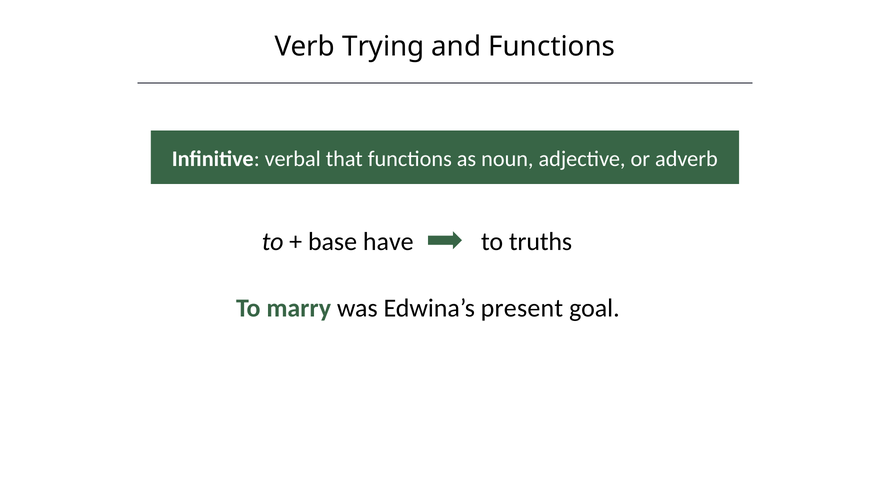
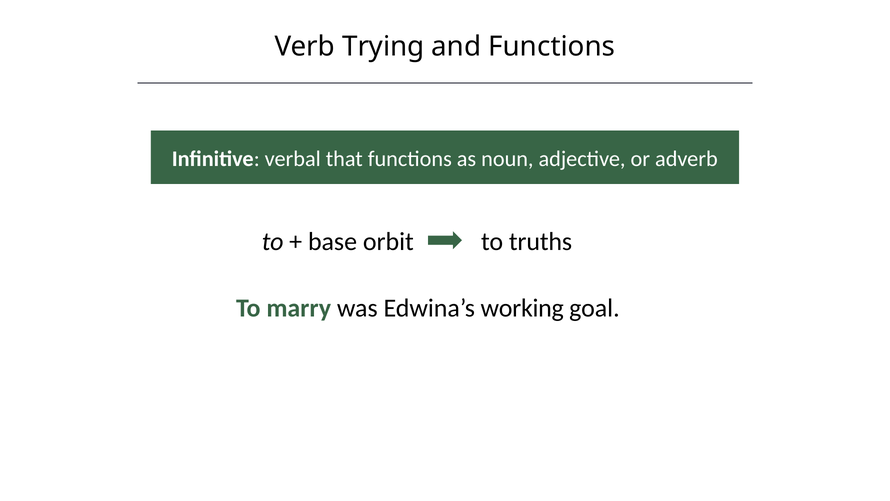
have: have -> orbit
present: present -> working
